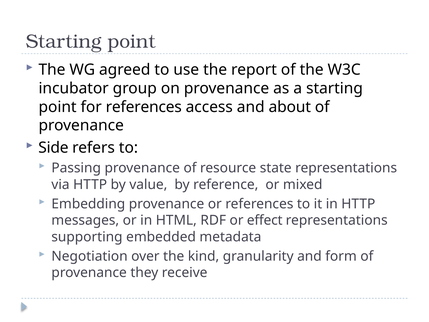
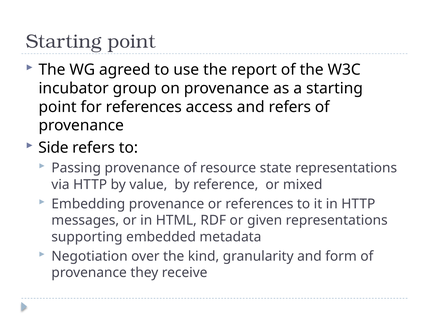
and about: about -> refers
effect: effect -> given
